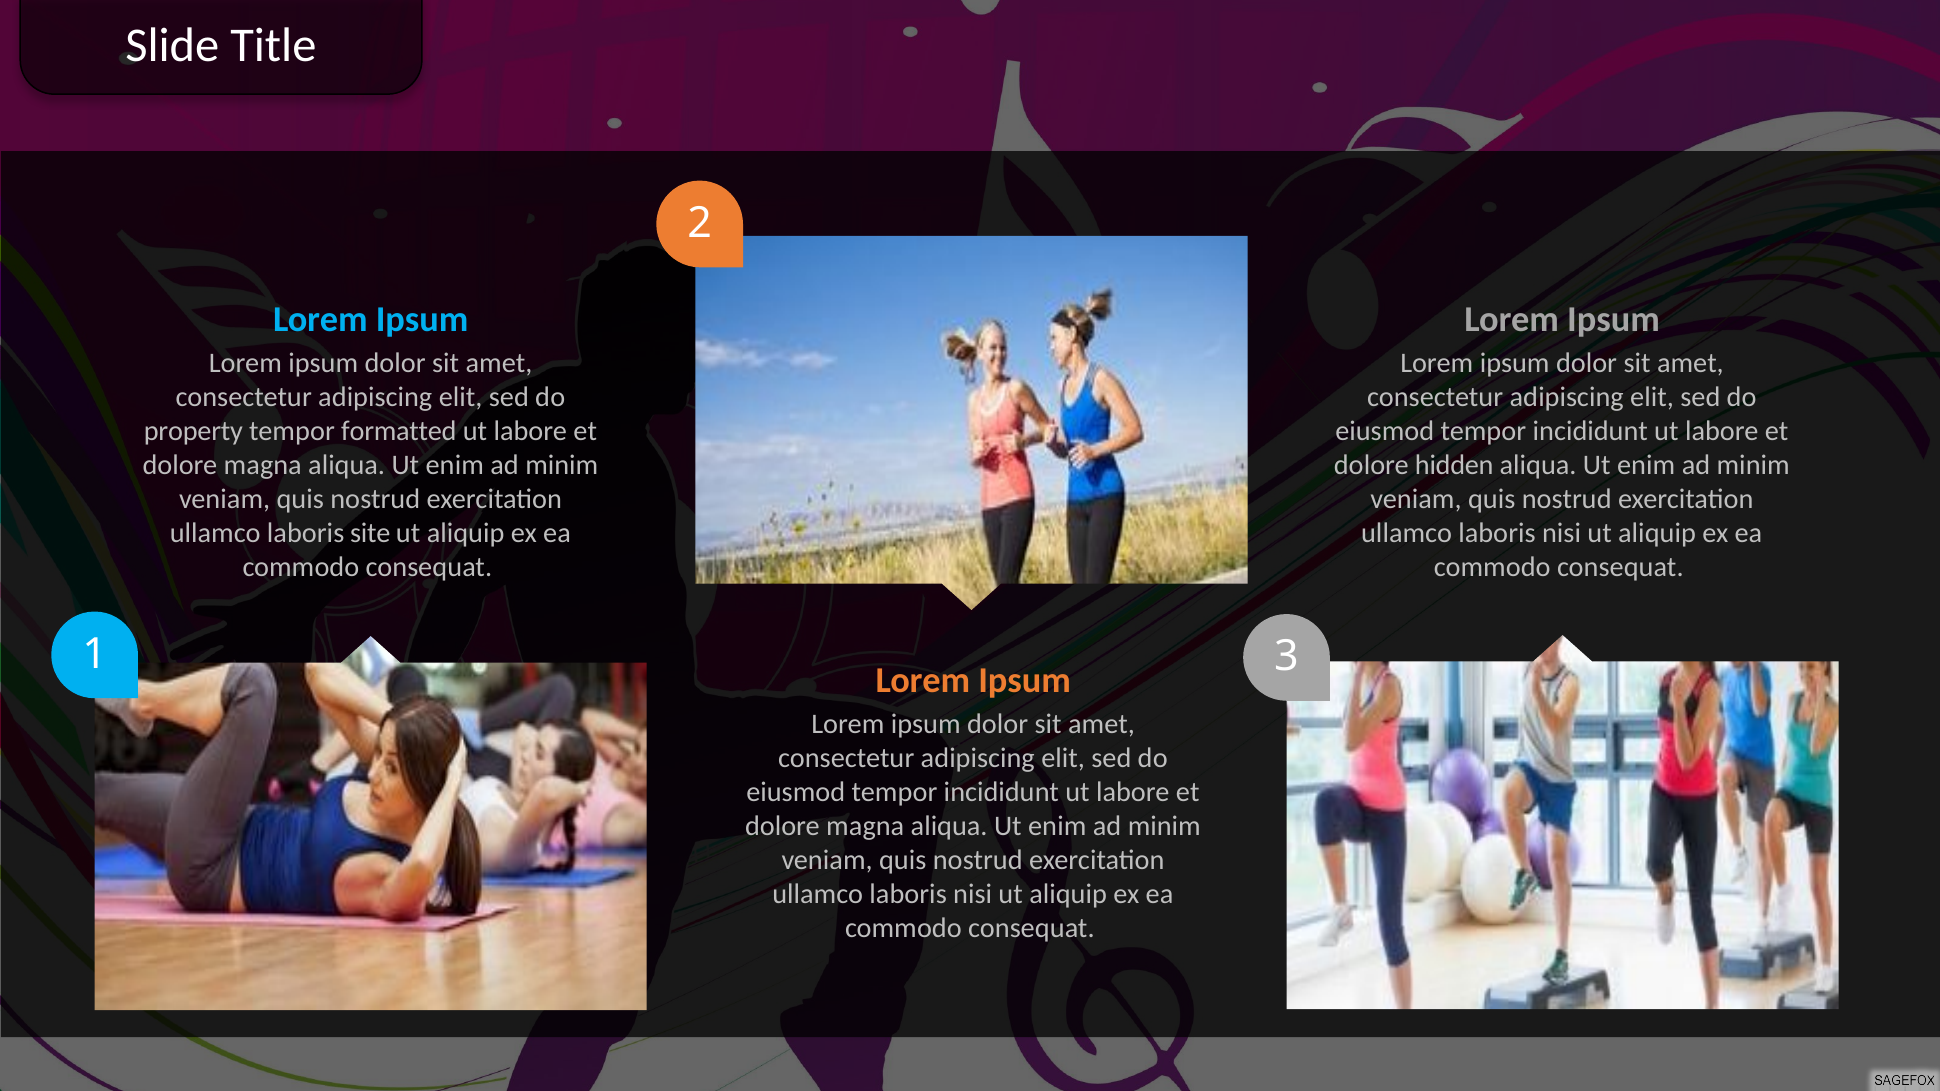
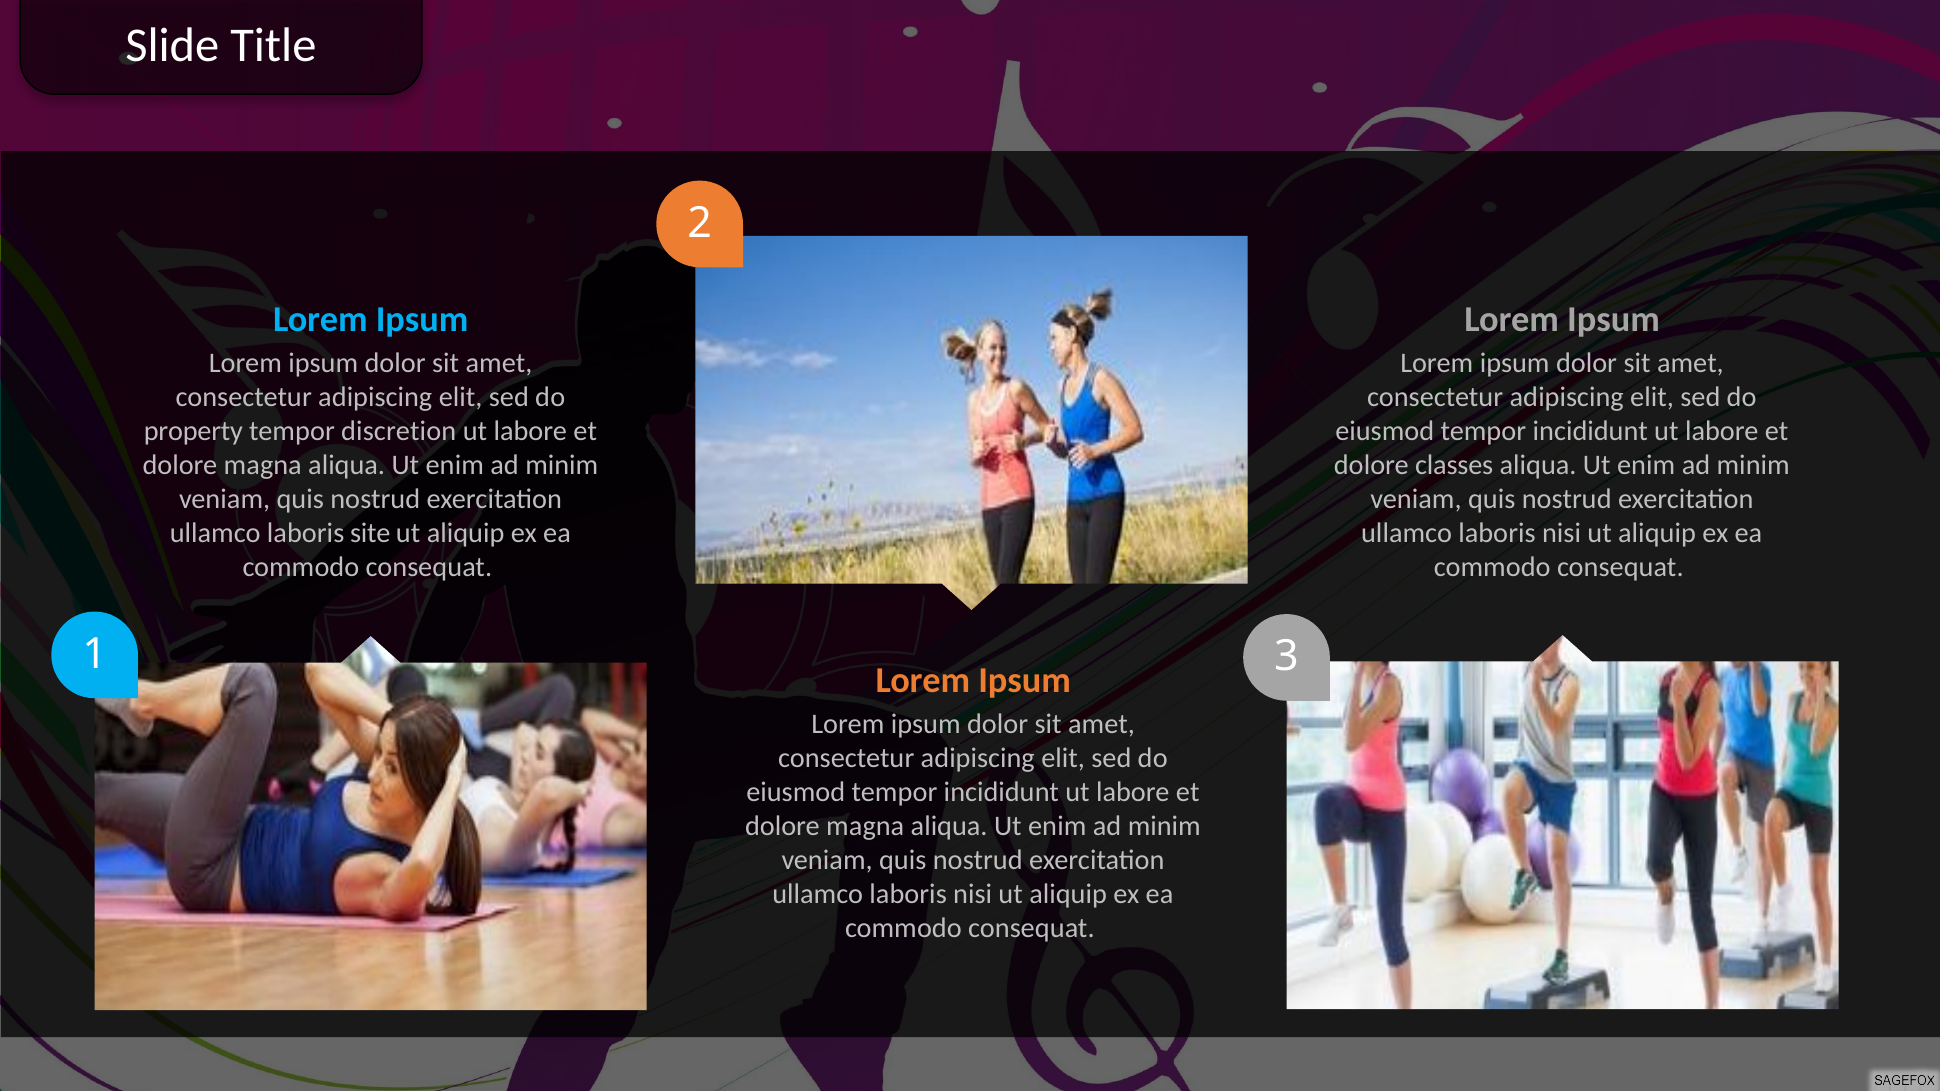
formatted: formatted -> discretion
hidden: hidden -> classes
